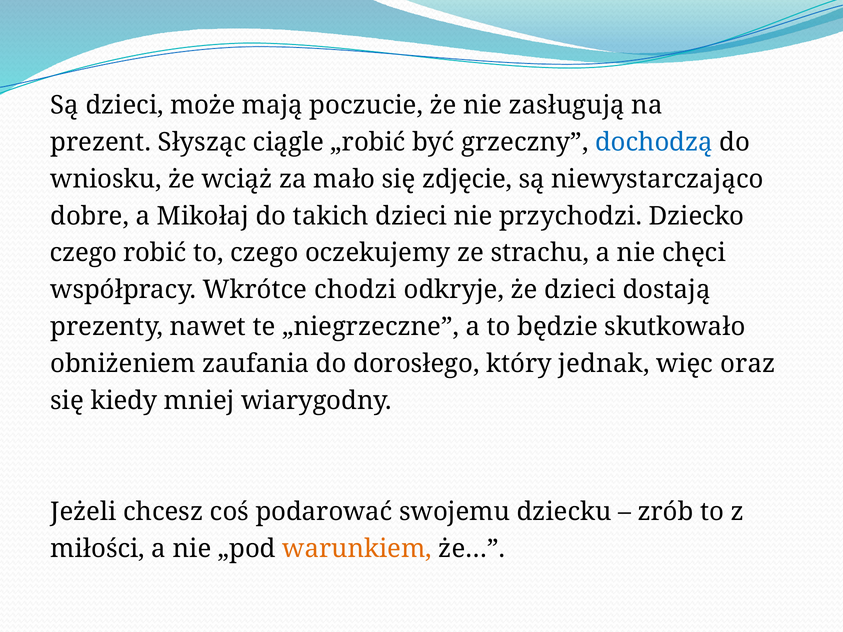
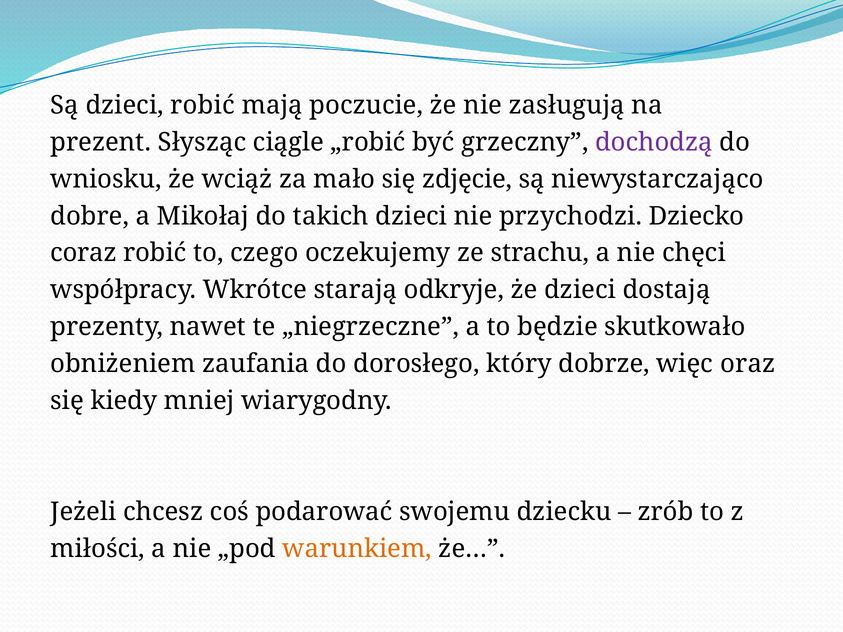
dzieci może: może -> robić
dochodzą colour: blue -> purple
czego at (84, 253): czego -> coraz
chodzi: chodzi -> starają
jednak: jednak -> dobrze
